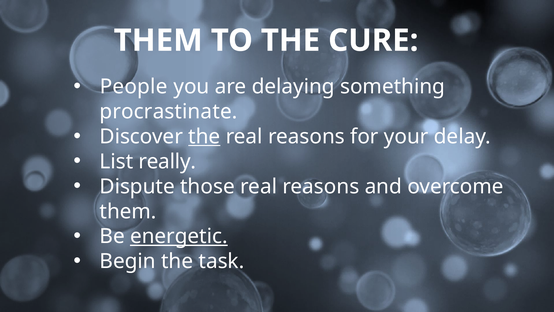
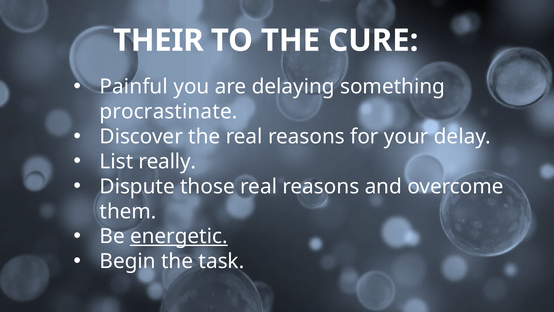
THEM at (158, 40): THEM -> THEIR
People: People -> Painful
the at (204, 136) underline: present -> none
